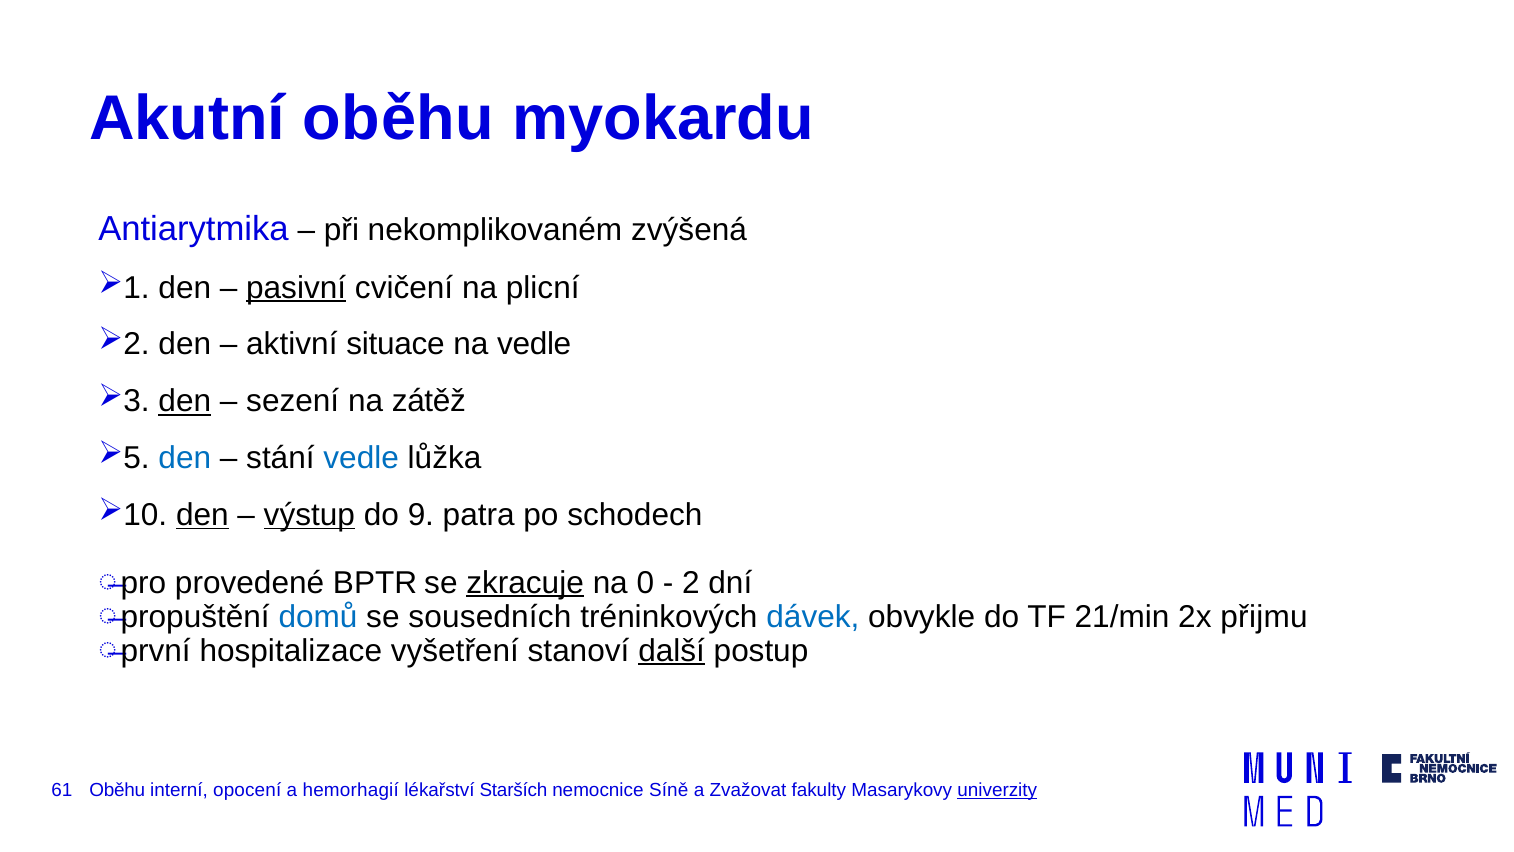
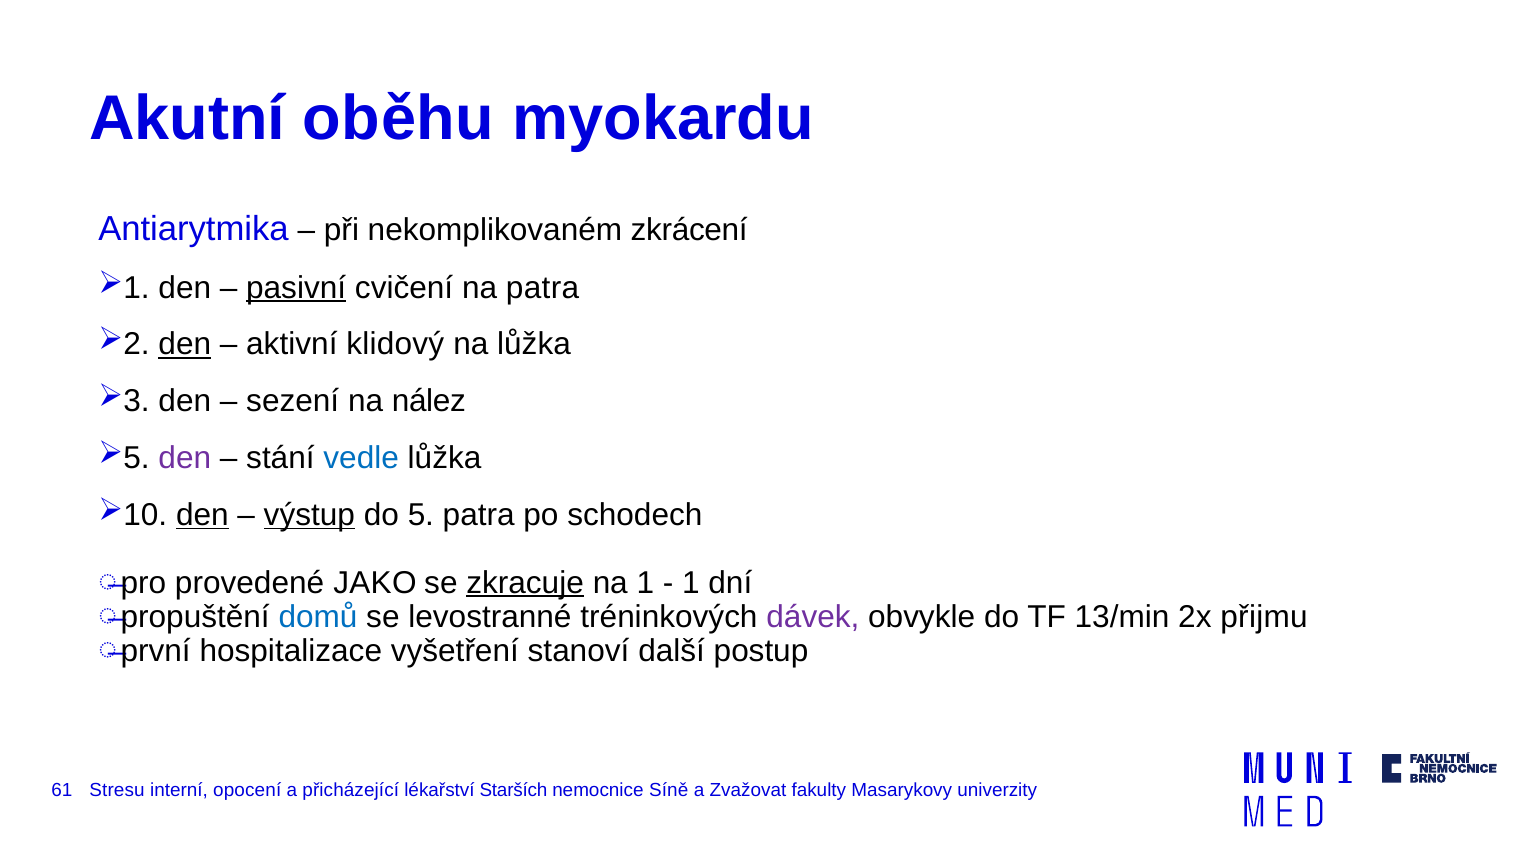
zvýšená: zvýšená -> zkrácení
na plicní: plicní -> patra
den at (185, 344) underline: none -> present
situace: situace -> klidový
na vedle: vedle -> lůžka
den at (185, 401) underline: present -> none
zátěž: zátěž -> nález
den at (185, 458) colour: blue -> purple
9: 9 -> 5
BPTR: BPTR -> JAKO
na 0: 0 -> 1
2 at (691, 582): 2 -> 1
sousedních: sousedních -> levostranné
dávek colour: blue -> purple
21/min: 21/min -> 13/min
další underline: present -> none
Oběhu at (117, 790): Oběhu -> Stresu
hemorhagií: hemorhagií -> přicházející
univerzity underline: present -> none
